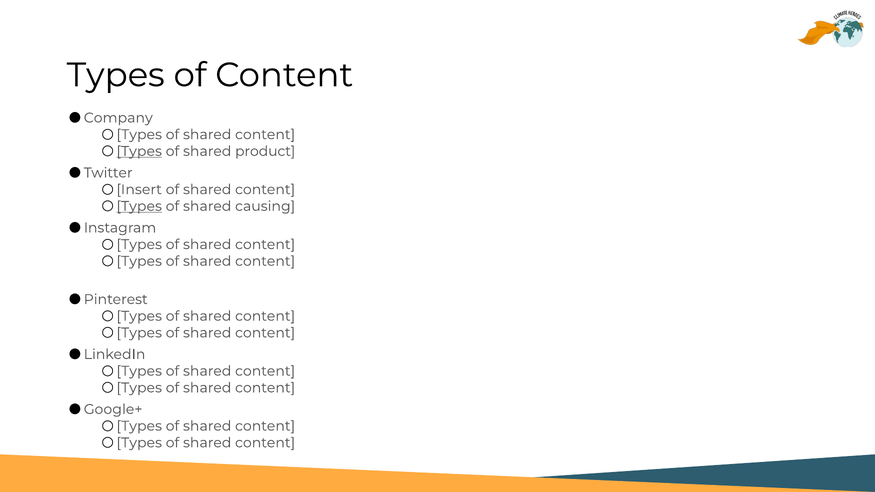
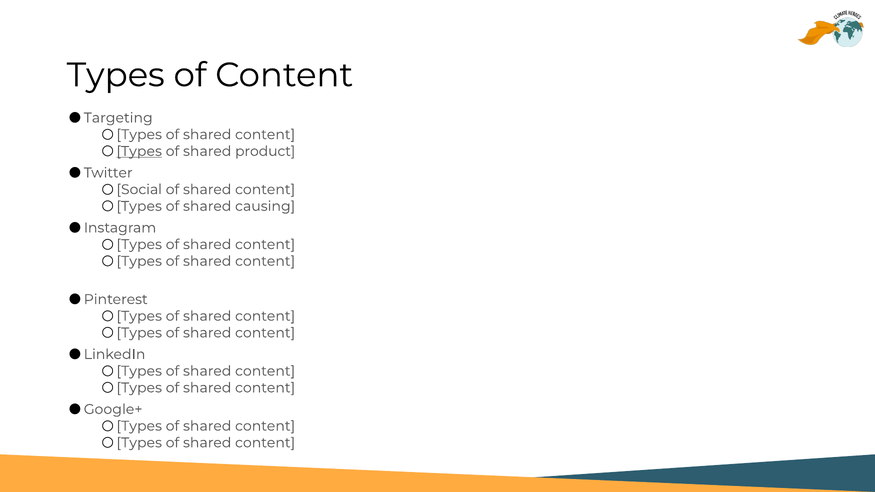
Company: Company -> Targeting
Insert: Insert -> Social
Types at (139, 206) underline: present -> none
